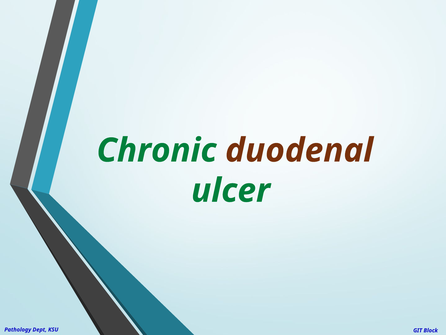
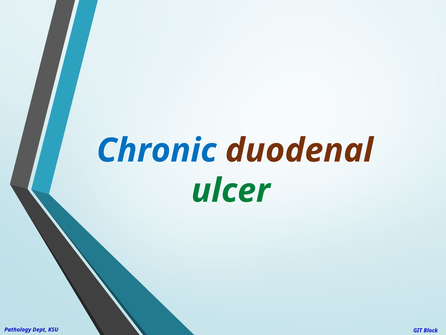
Chronic colour: green -> blue
